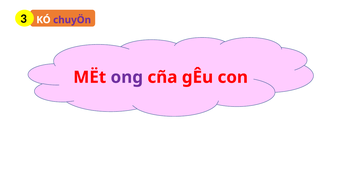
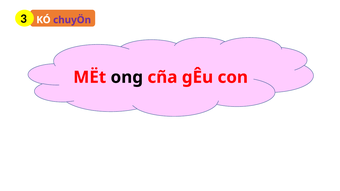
ong colour: purple -> black
